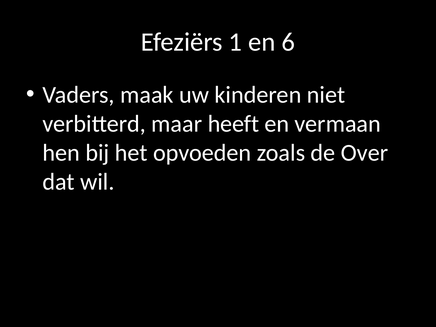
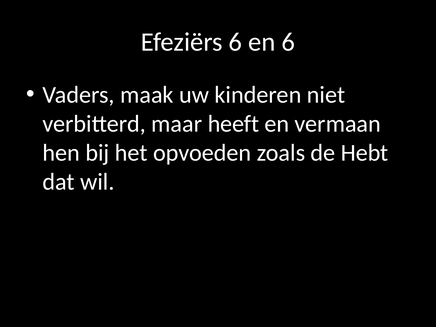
Efeziërs 1: 1 -> 6
Over: Over -> Hebt
